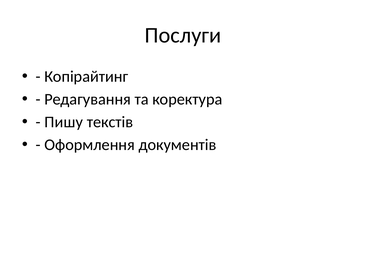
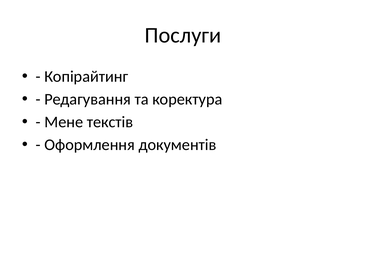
Пишу: Пишу -> Мене
